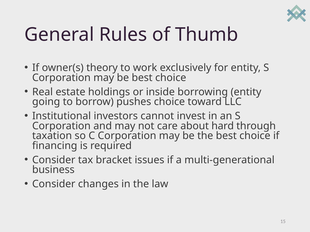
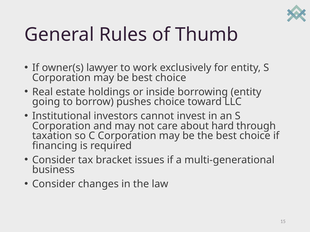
theory: theory -> lawyer
